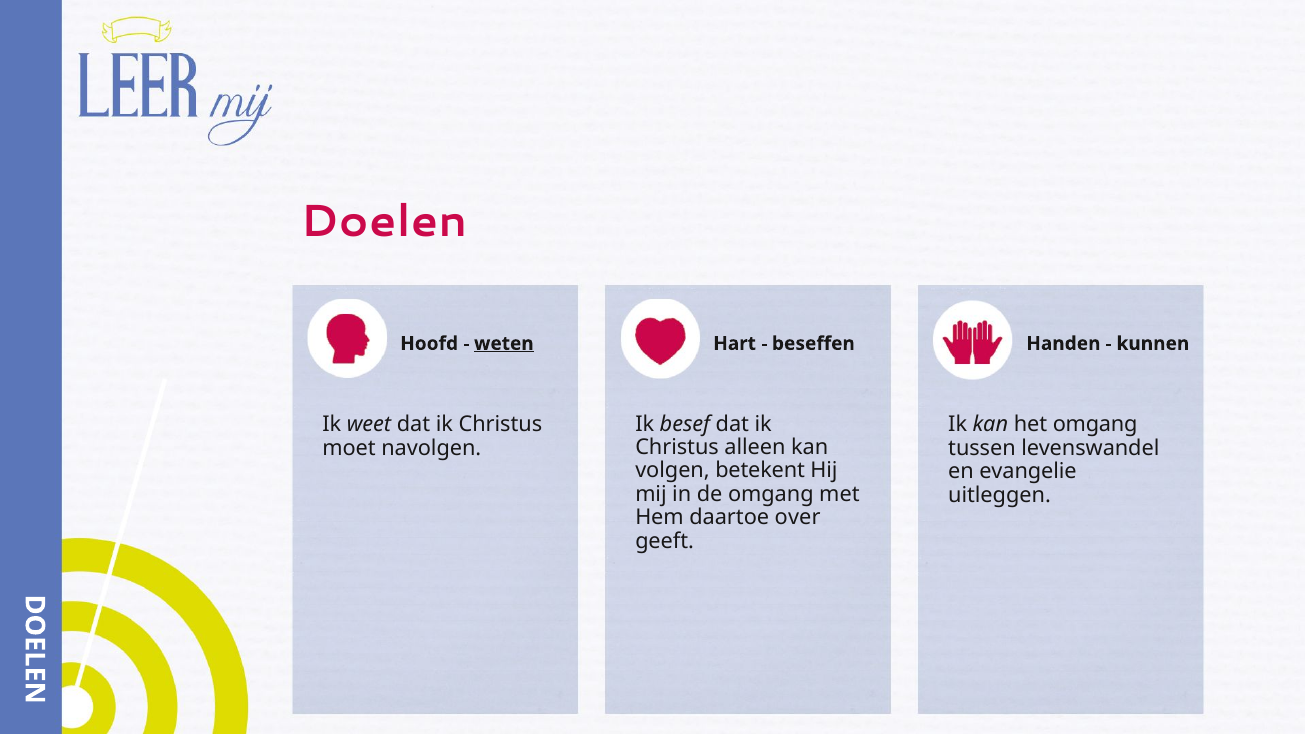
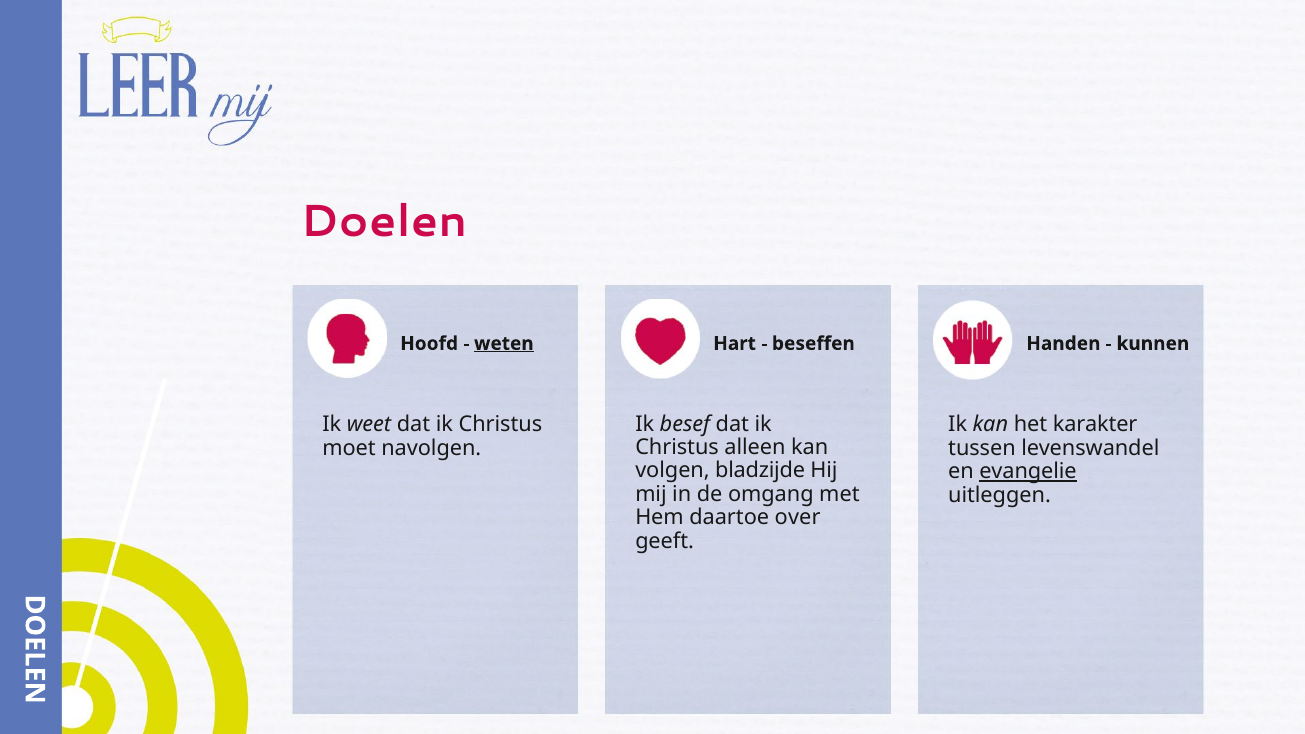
het omgang: omgang -> karakter
betekent: betekent -> bladzijde
evangelie underline: none -> present
